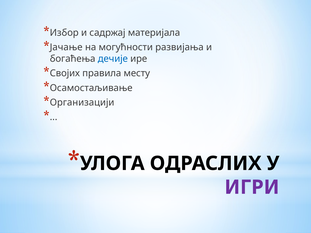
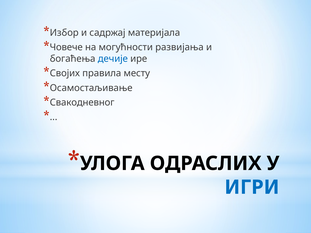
Јачање: Јачање -> Човече
Организацији: Организацији -> Свакодневног
ИГРИ colour: purple -> blue
